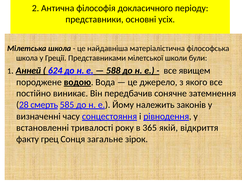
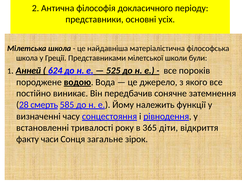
588: 588 -> 525
явищем: явищем -> пороків
законів: законів -> функції
якій: якій -> діти
грец: грец -> часи
